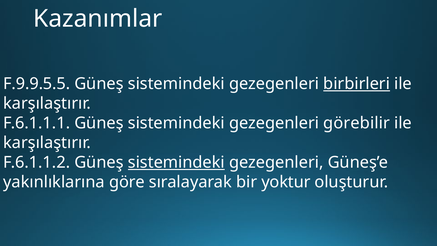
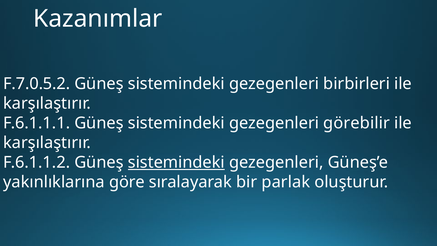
F.9.9.5.5: F.9.9.5.5 -> F.7.0.5.2
birbirleri underline: present -> none
yoktur: yoktur -> parlak
